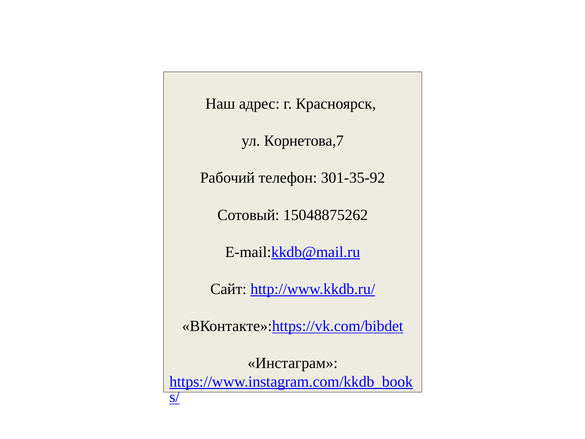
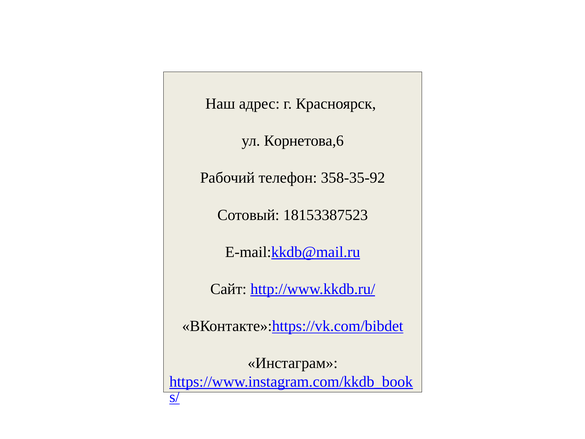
Корнетова,7: Корнетова,7 -> Корнетова,6
301-35-92: 301-35-92 -> 358-35-92
15048875262: 15048875262 -> 18153387523
